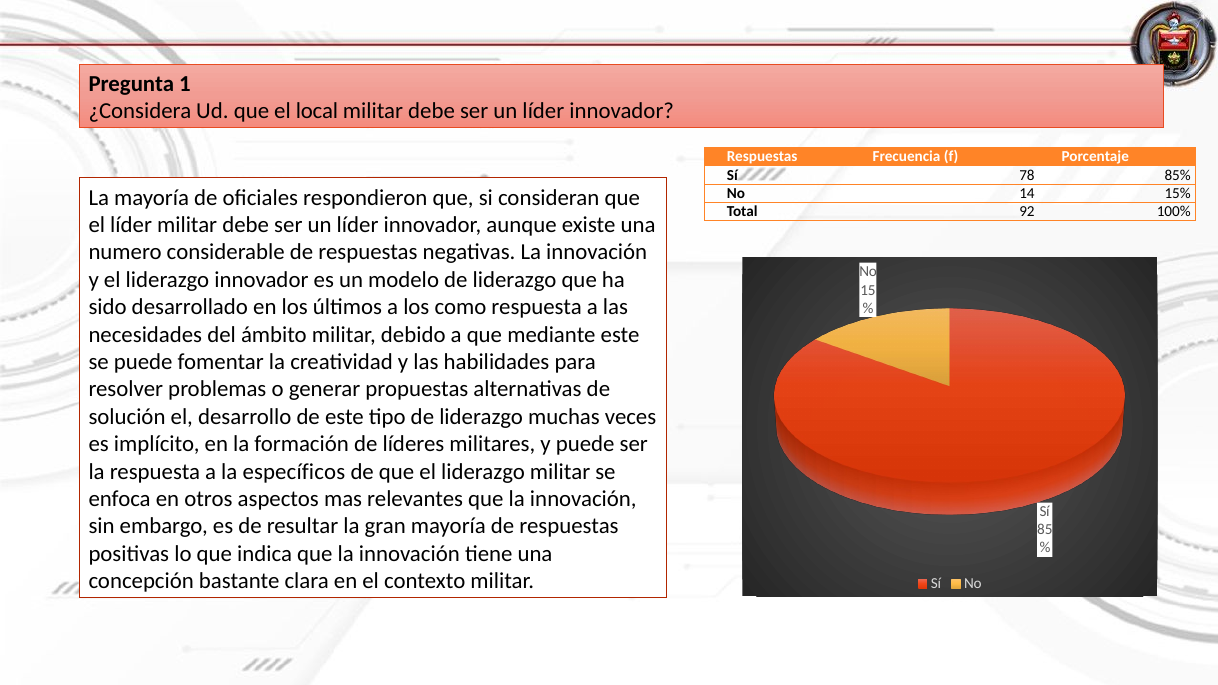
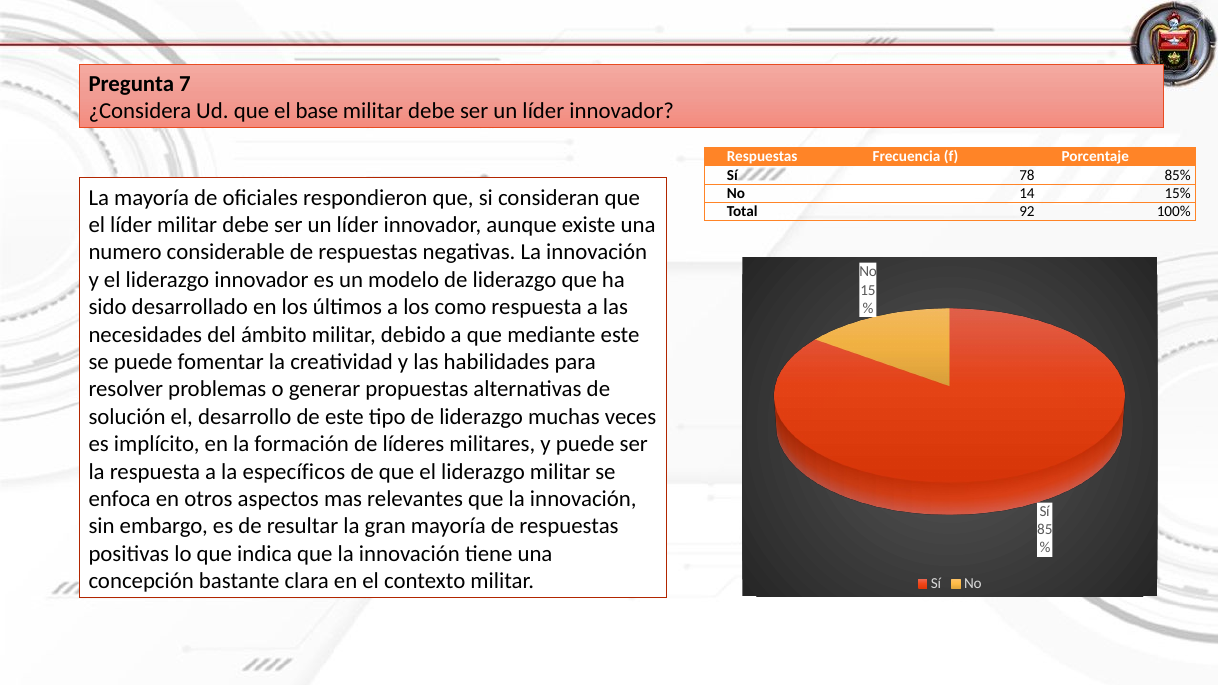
1: 1 -> 7
local: local -> base
